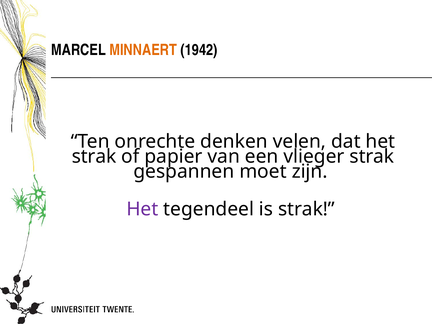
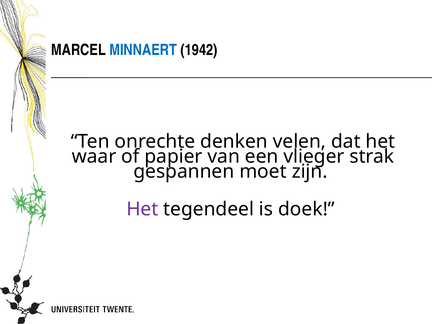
MINNAERT colour: orange -> blue
strak at (94, 157): strak -> waar
is strak: strak -> doek
